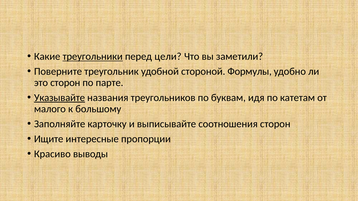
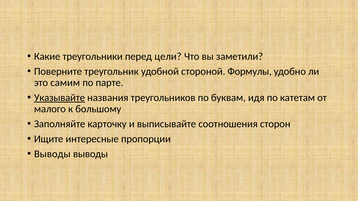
треугольники underline: present -> none
это сторон: сторон -> самим
Красиво at (52, 154): Красиво -> Выводы
